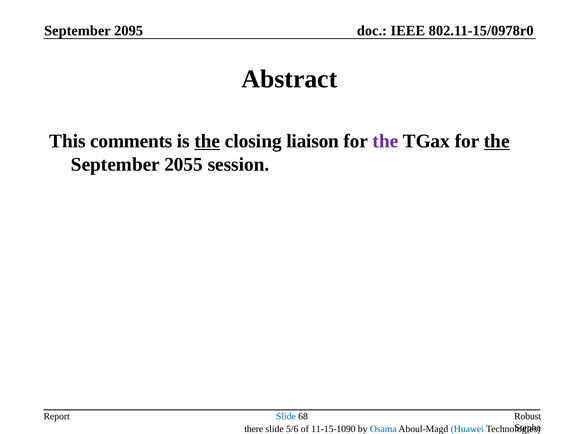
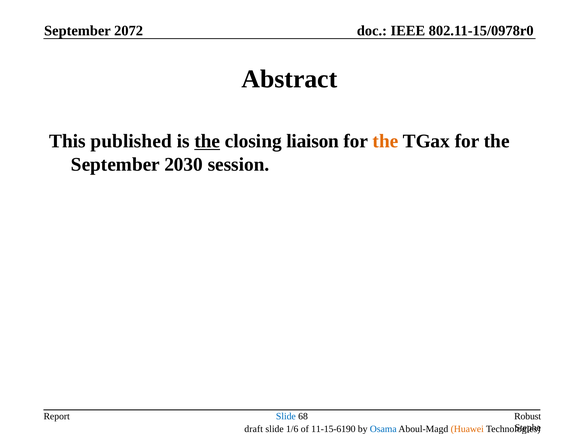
2095: 2095 -> 2072
comments: comments -> published
the at (385, 141) colour: purple -> orange
the at (497, 141) underline: present -> none
2055: 2055 -> 2030
there: there -> draft
5/6: 5/6 -> 1/6
11-15-1090: 11-15-1090 -> 11-15-6190
Huawei colour: blue -> orange
